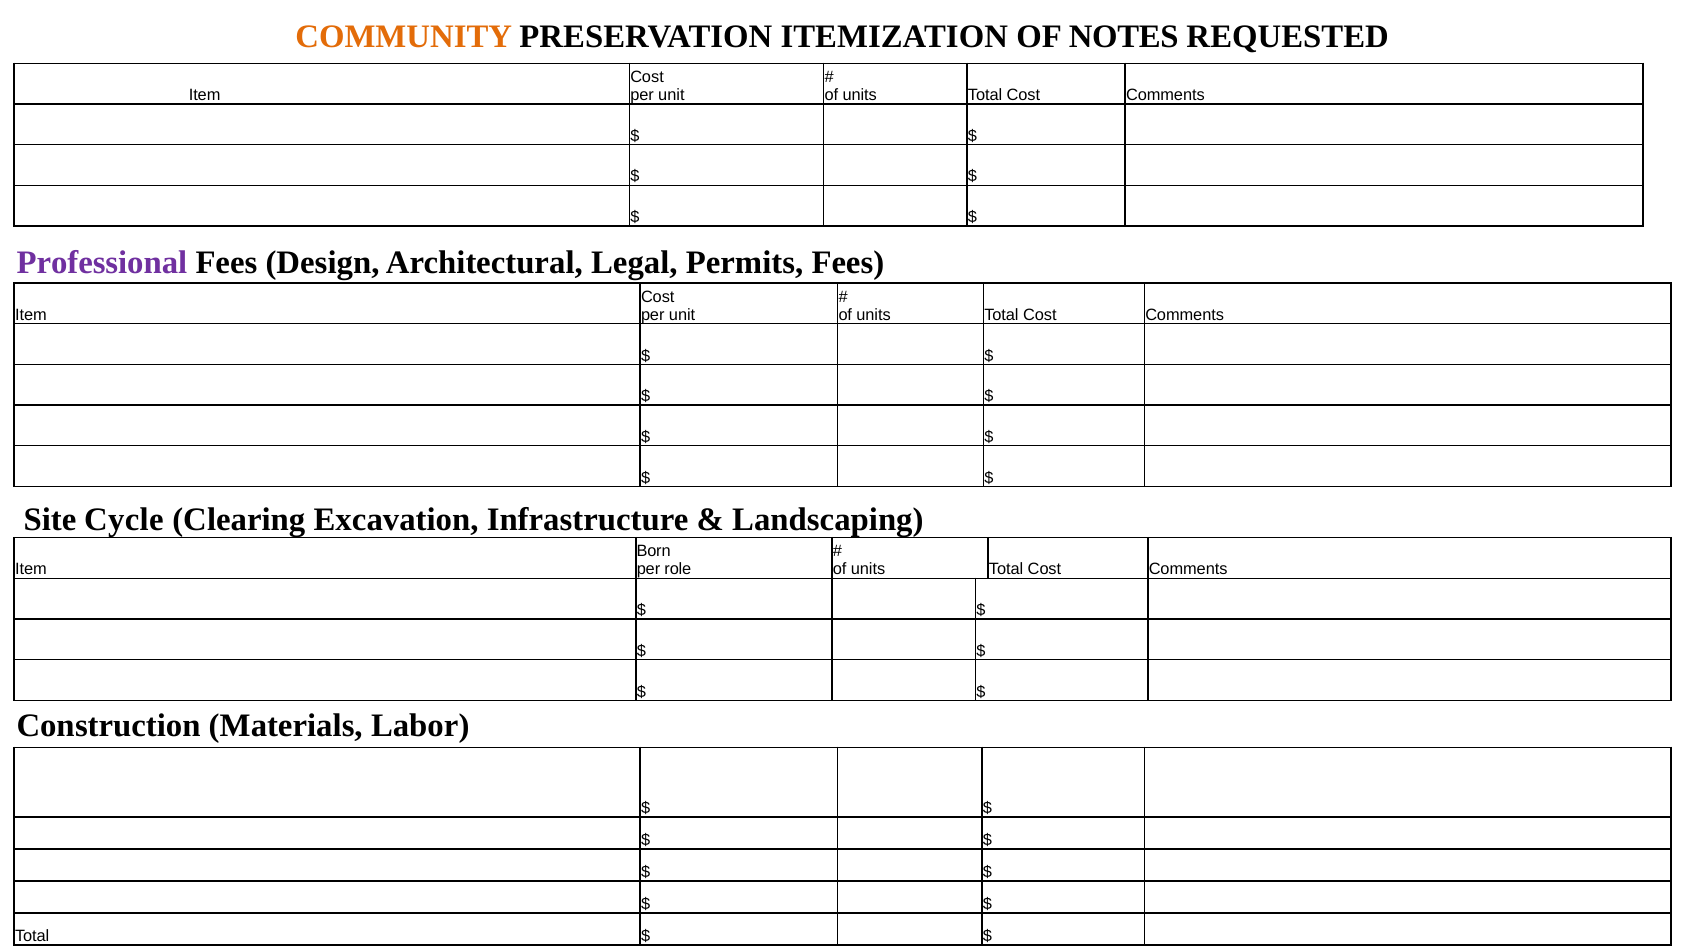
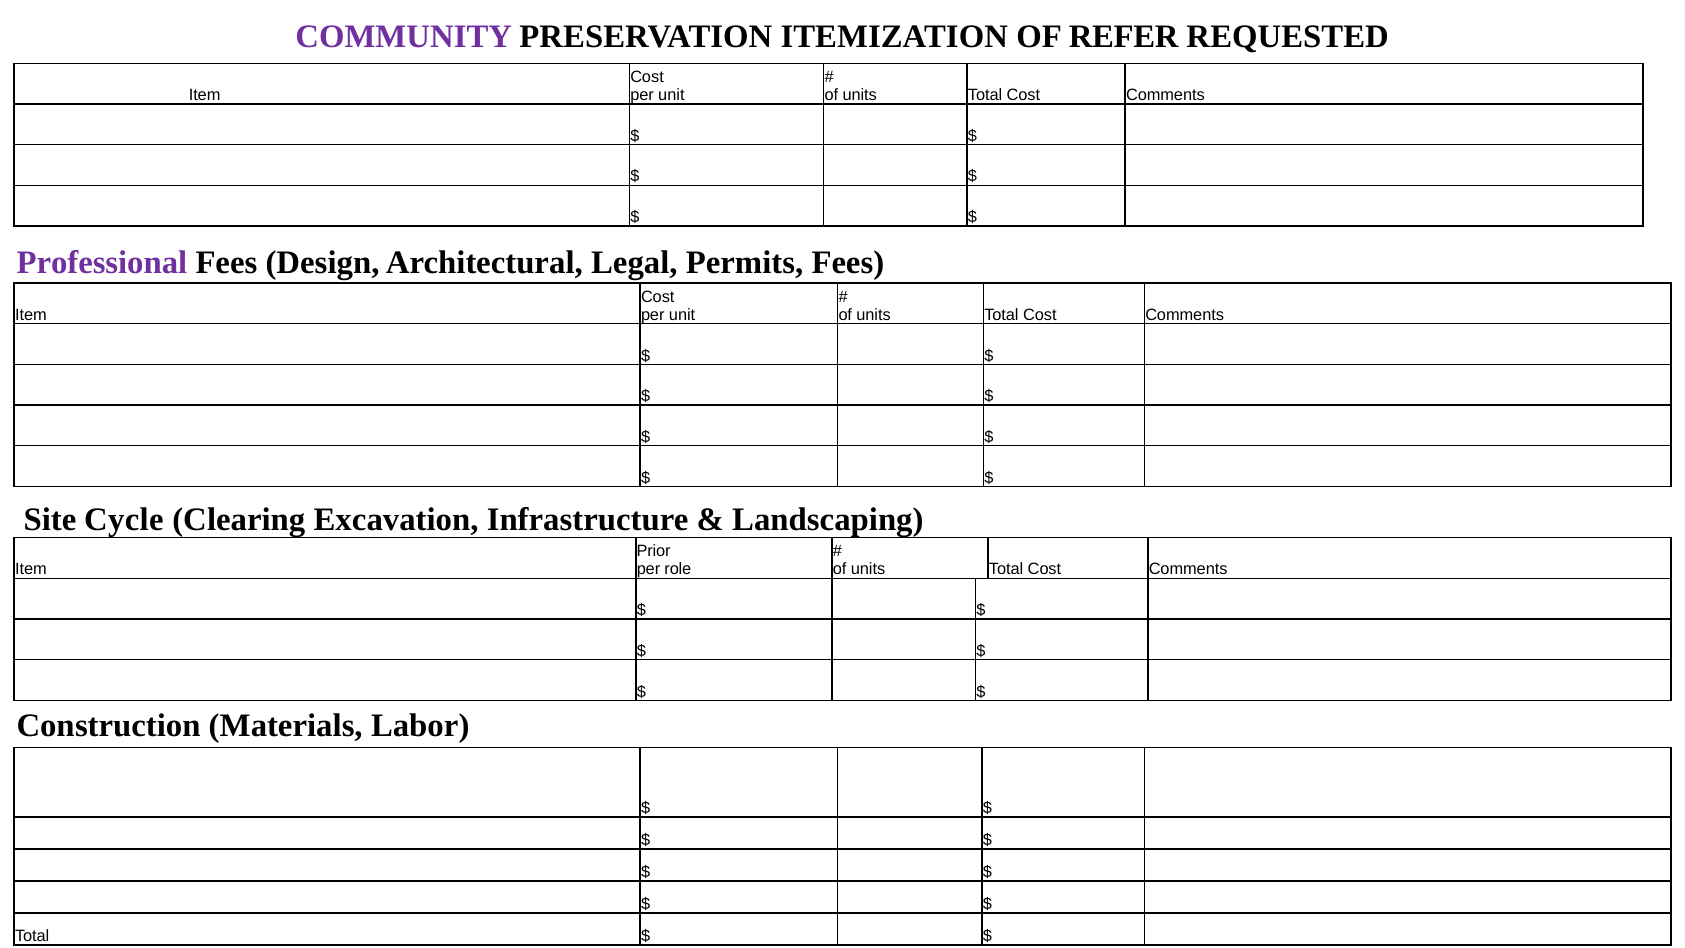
COMMUNITY colour: orange -> purple
NOTES: NOTES -> REFER
Born: Born -> Prior
